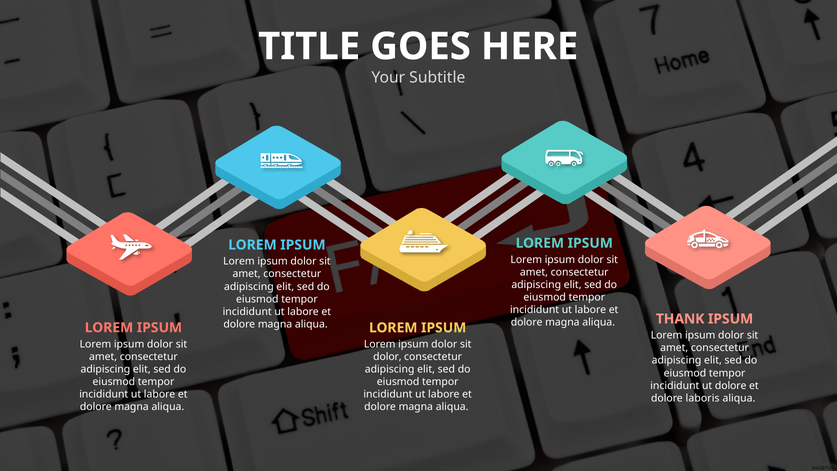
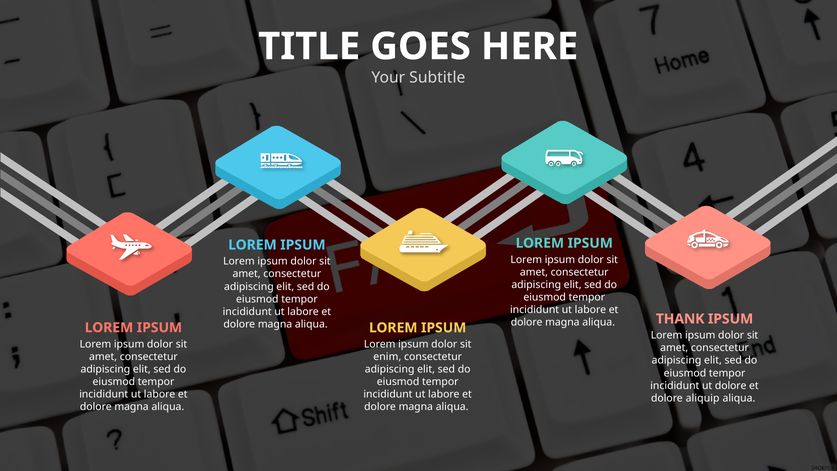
dolor at (387, 357): dolor -> enim
laboris: laboris -> aliquip
